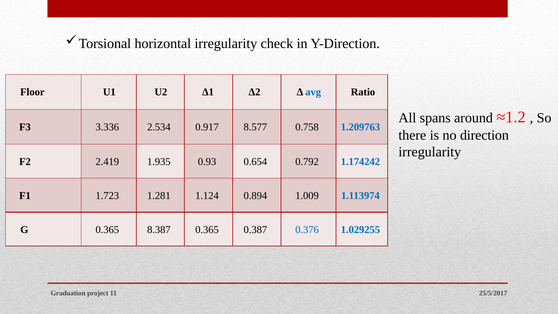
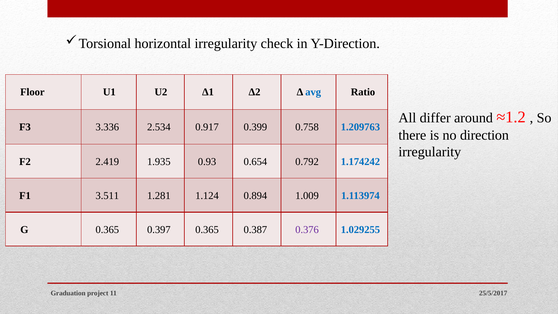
spans: spans -> differ
8.577: 8.577 -> 0.399
1.723: 1.723 -> 3.511
8.387: 8.387 -> 0.397
0.376 colour: blue -> purple
